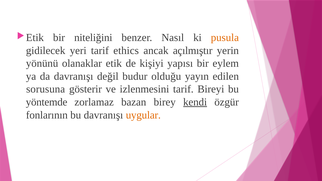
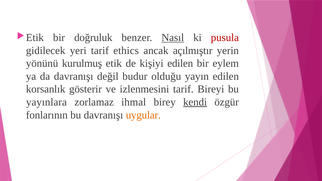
niteliğini: niteliğini -> doğruluk
Nasıl underline: none -> present
pusula colour: orange -> red
olanaklar: olanaklar -> kurulmuş
kişiyi yapısı: yapısı -> edilen
sorusuna: sorusuna -> korsanlık
yöntemde: yöntemde -> yayınlara
bazan: bazan -> ihmal
